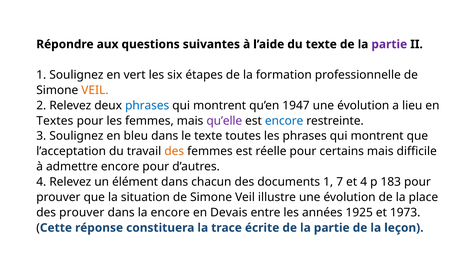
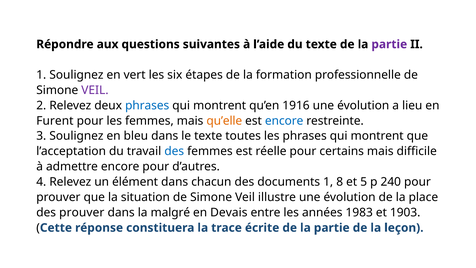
VEIL at (95, 90) colour: orange -> purple
1947: 1947 -> 1916
Textes: Textes -> Furent
qu’elle colour: purple -> orange
des at (174, 151) colour: orange -> blue
7: 7 -> 8
et 4: 4 -> 5
183: 183 -> 240
la encore: encore -> malgré
1925: 1925 -> 1983
1973: 1973 -> 1903
